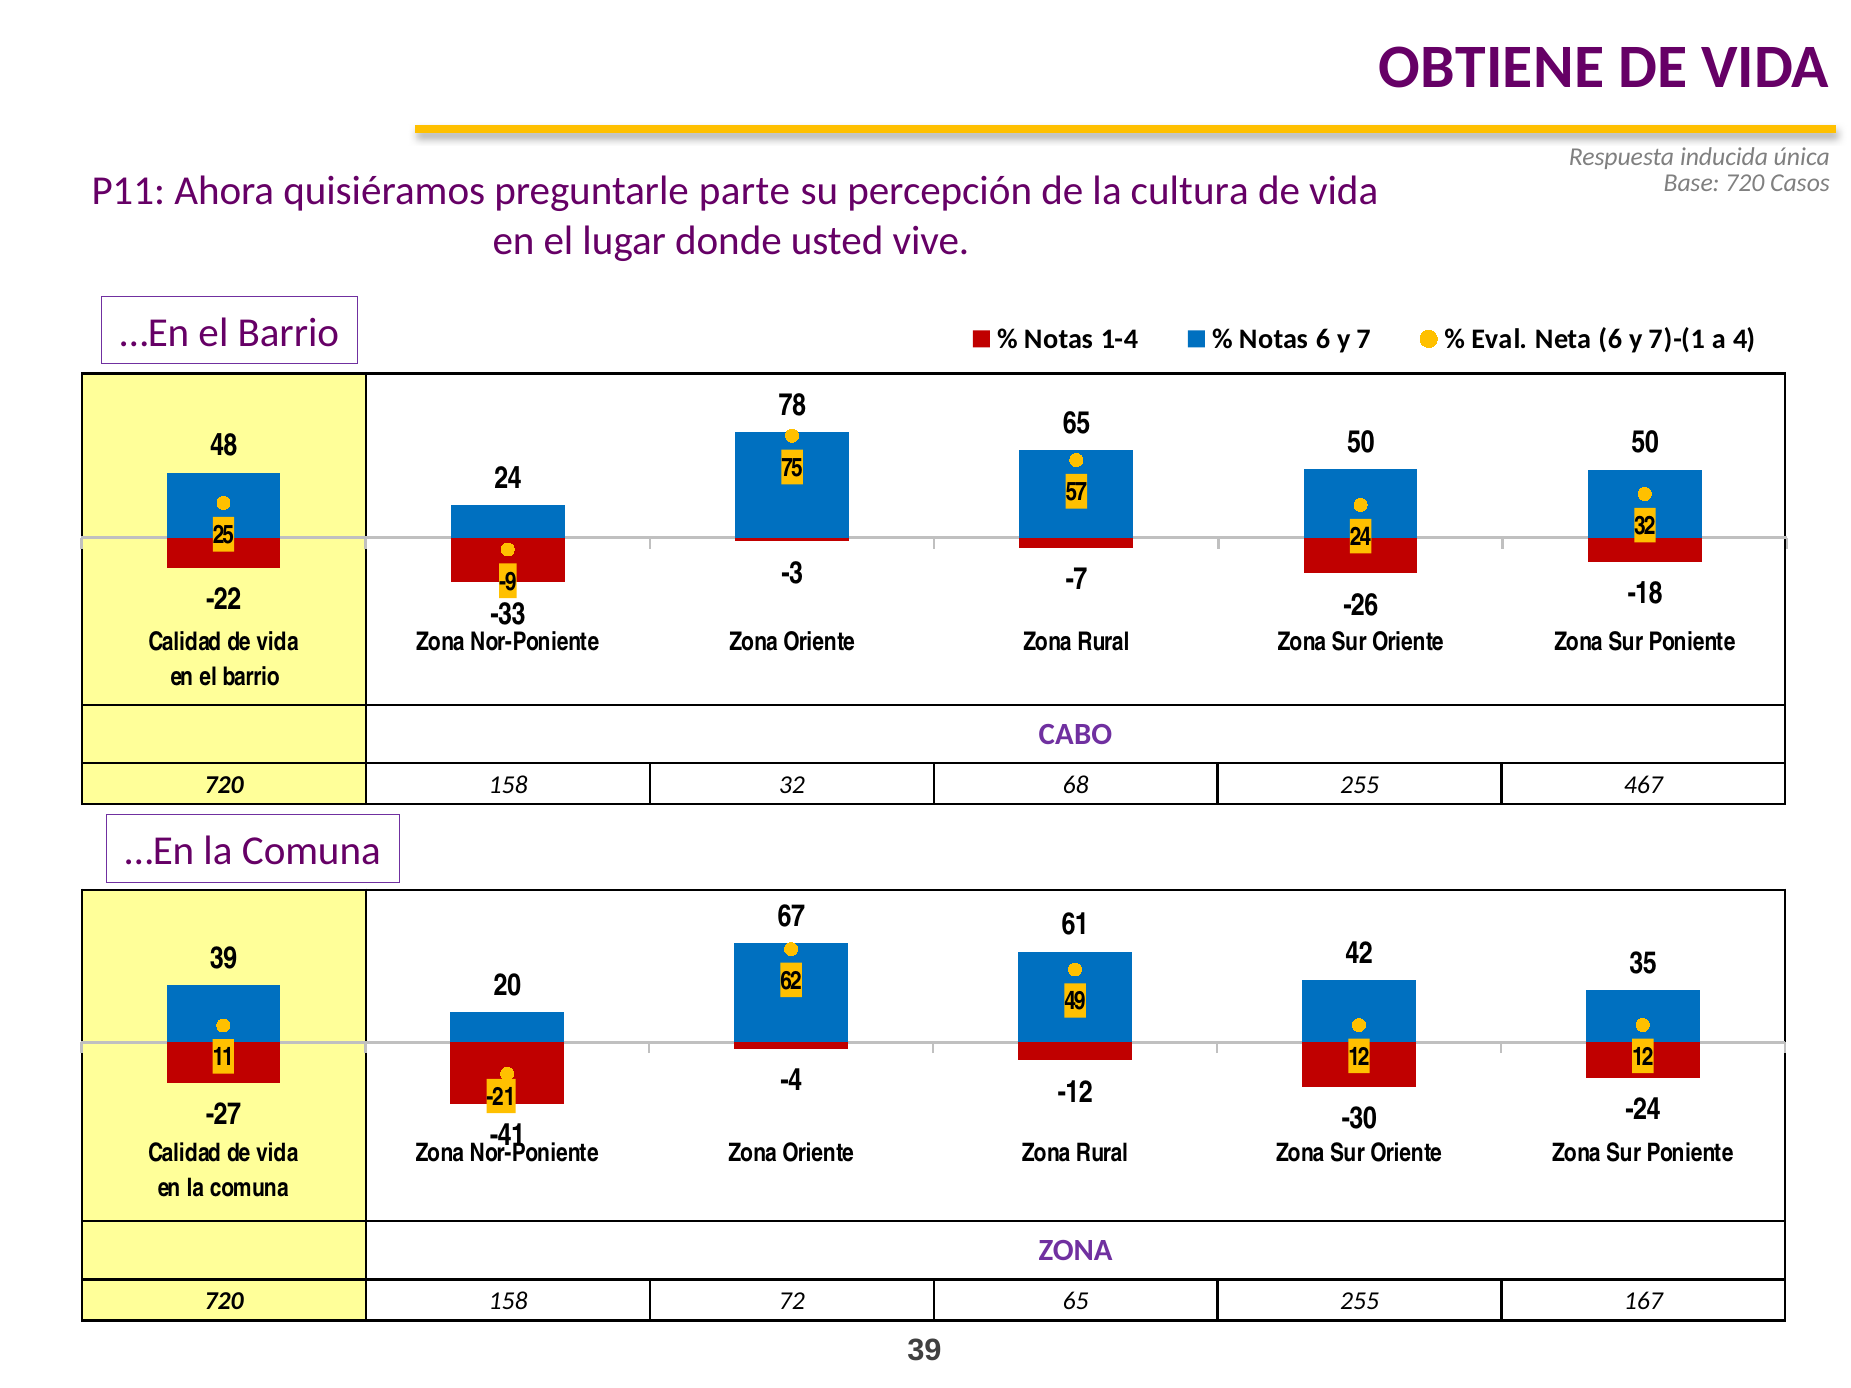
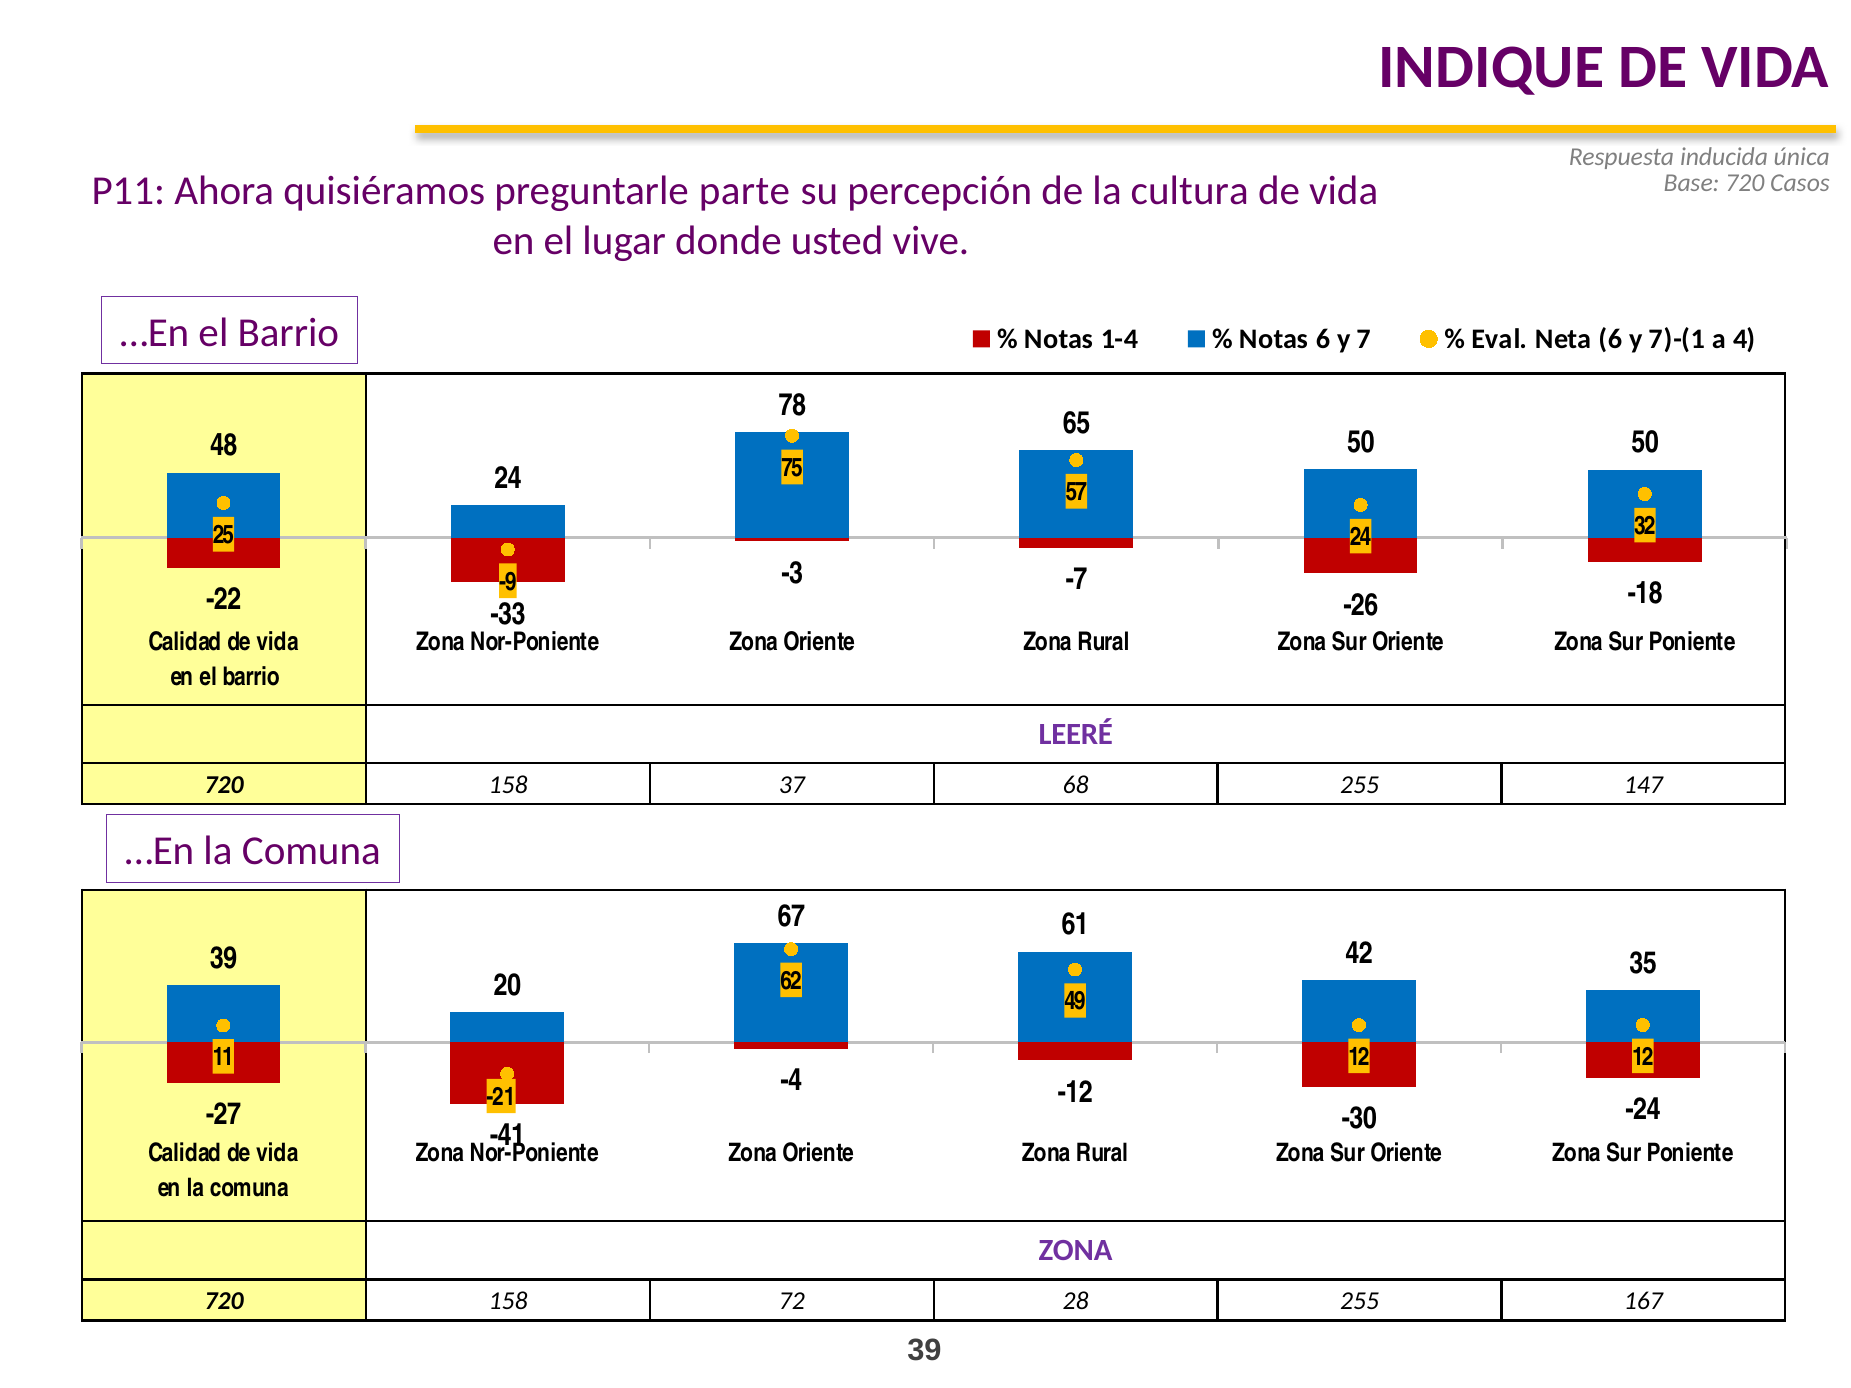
OBTIENE: OBTIENE -> INDIQUE
CABO: CABO -> LEERÉ
158 32: 32 -> 37
467: 467 -> 147
72 65: 65 -> 28
